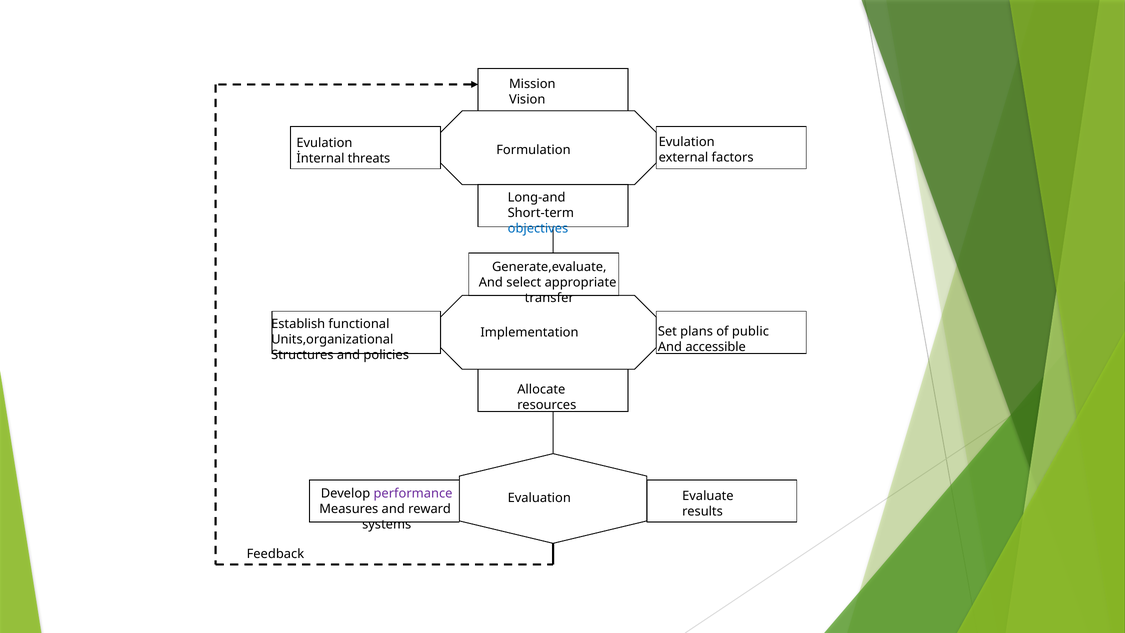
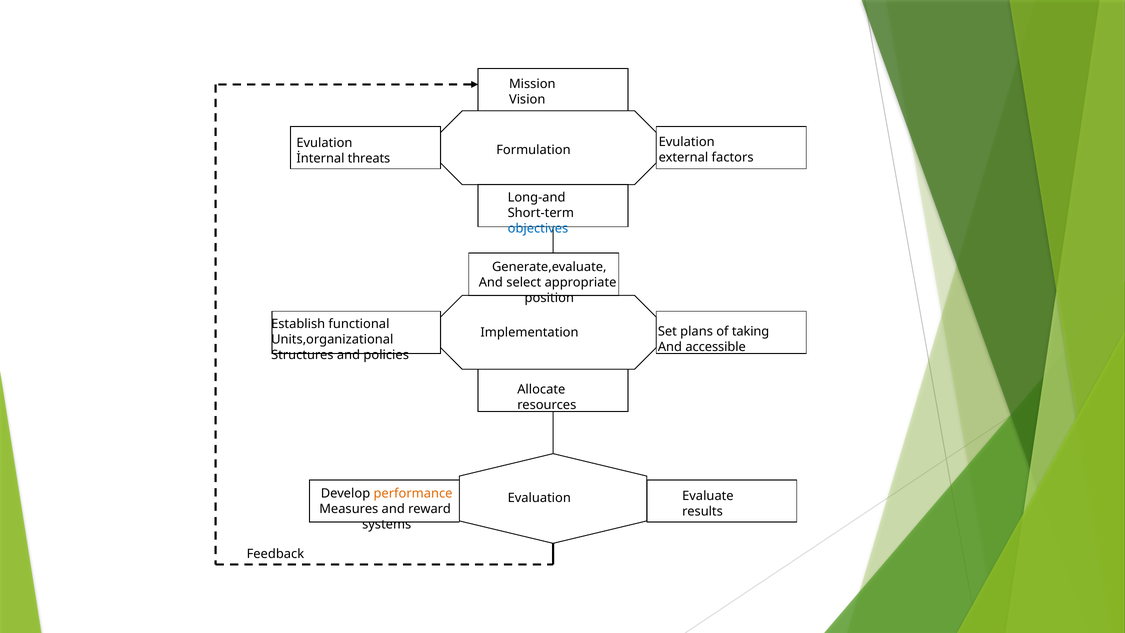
transfer: transfer -> position
public: public -> taking
performance colour: purple -> orange
